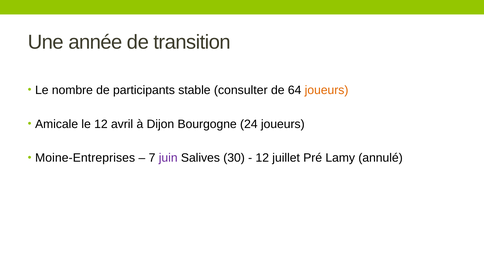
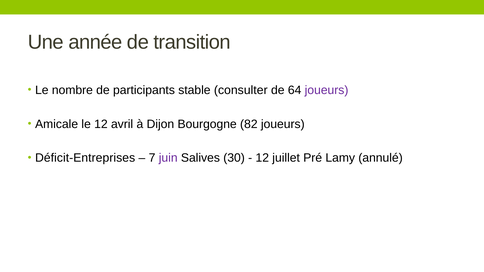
joueurs at (327, 90) colour: orange -> purple
24: 24 -> 82
Moine-Entreprises: Moine-Entreprises -> Déficit-Entreprises
